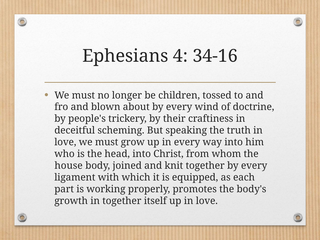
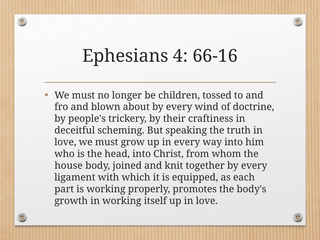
34-16: 34-16 -> 66-16
in together: together -> working
